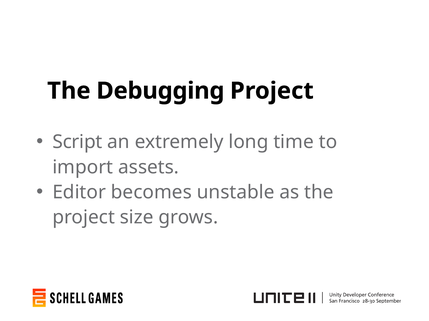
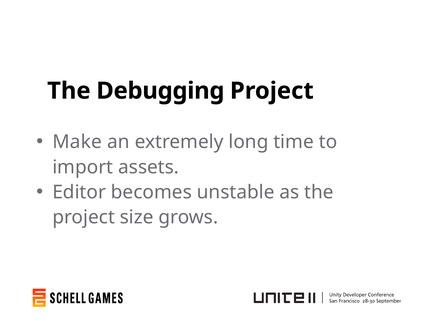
Script: Script -> Make
